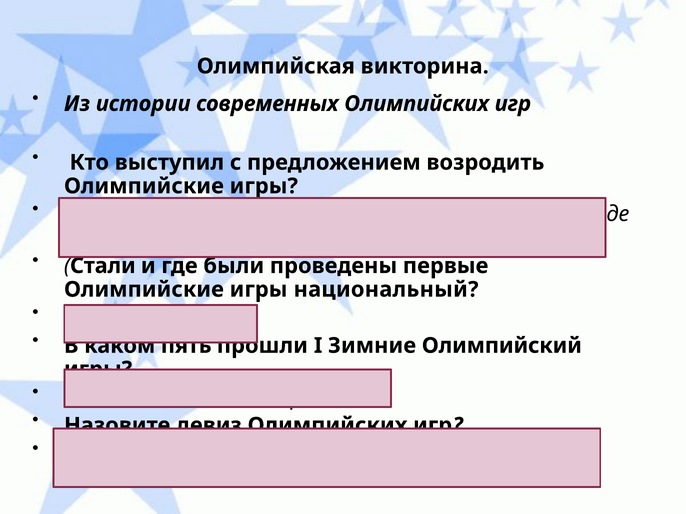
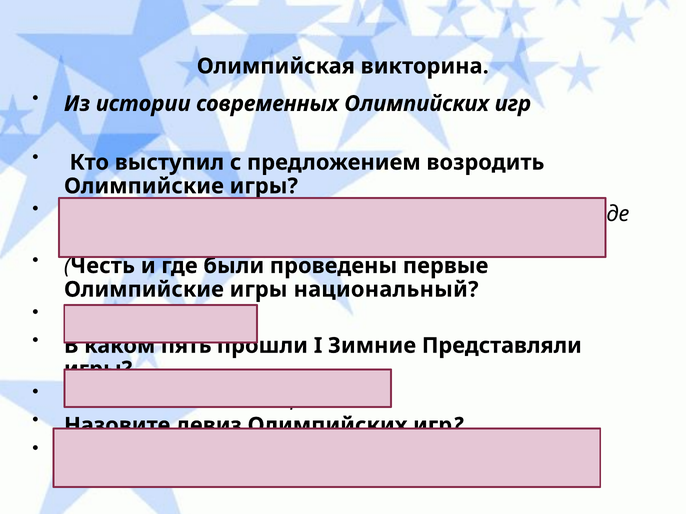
Стали: Стали -> Честь
Олимпийский: Олимпийский -> Представляли
